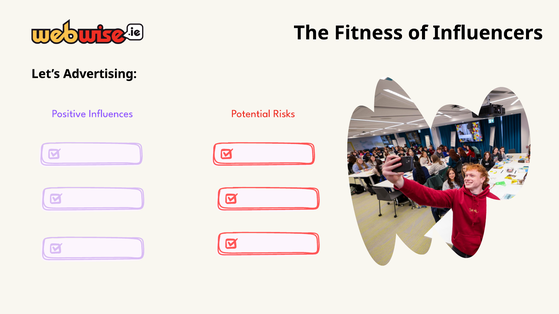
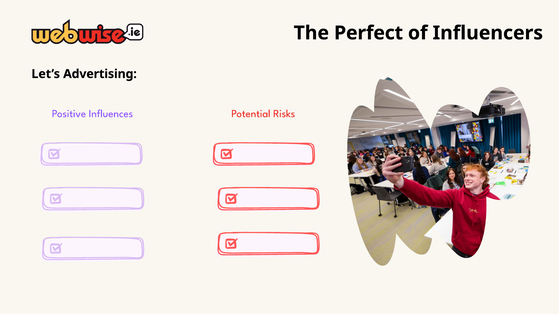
Fitness: Fitness -> Perfect
